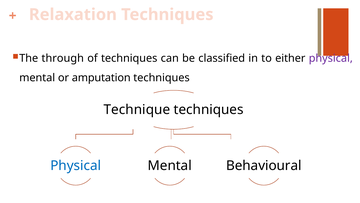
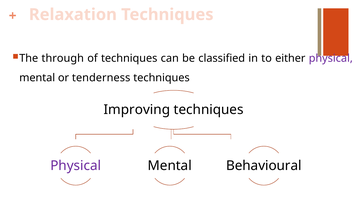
amputation: amputation -> tenderness
Technique: Technique -> Improving
Physical at (76, 165) colour: blue -> purple
